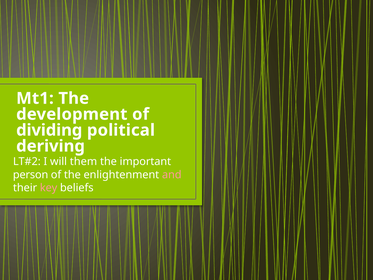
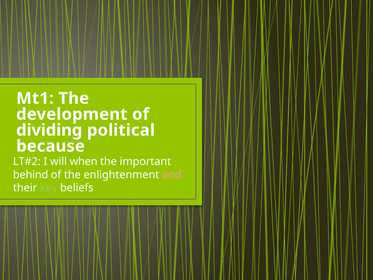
deriving: deriving -> because
them: them -> when
person: person -> behind
key colour: pink -> light green
